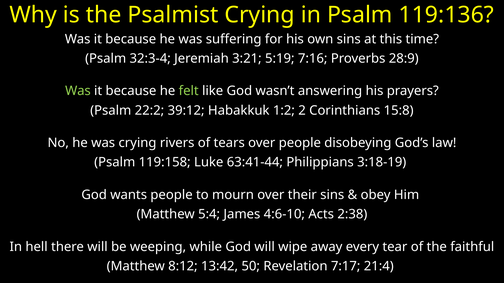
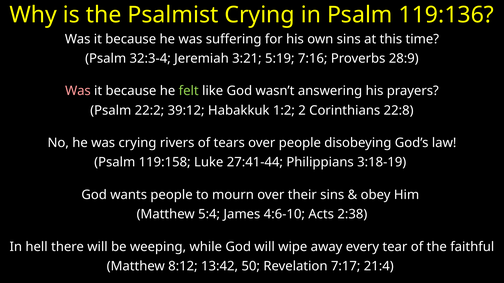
Was at (78, 91) colour: light green -> pink
15:8: 15:8 -> 22:8
63:41-44: 63:41-44 -> 27:41-44
